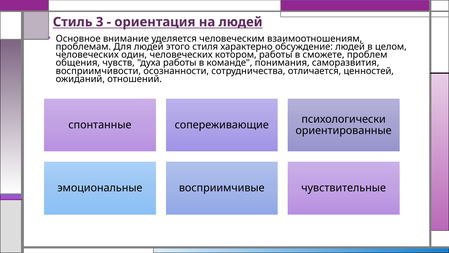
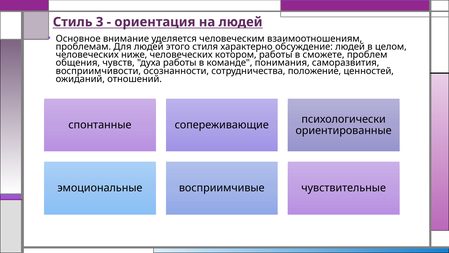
один: один -> ниже
отличается: отличается -> положение
